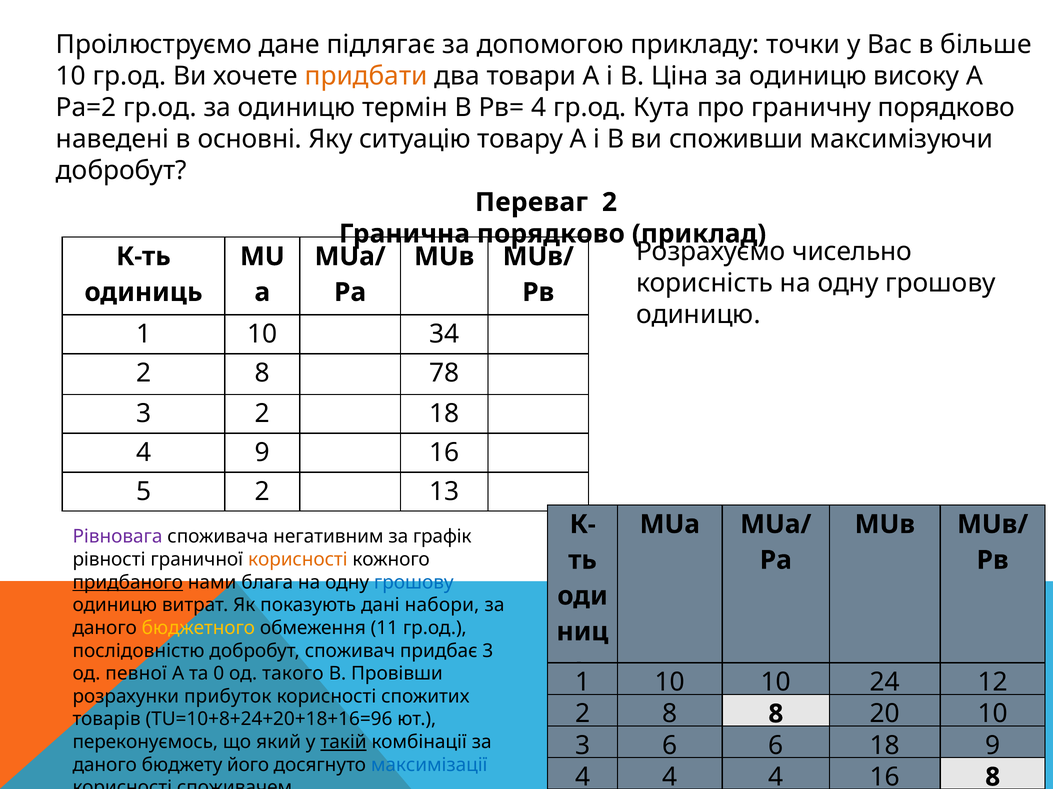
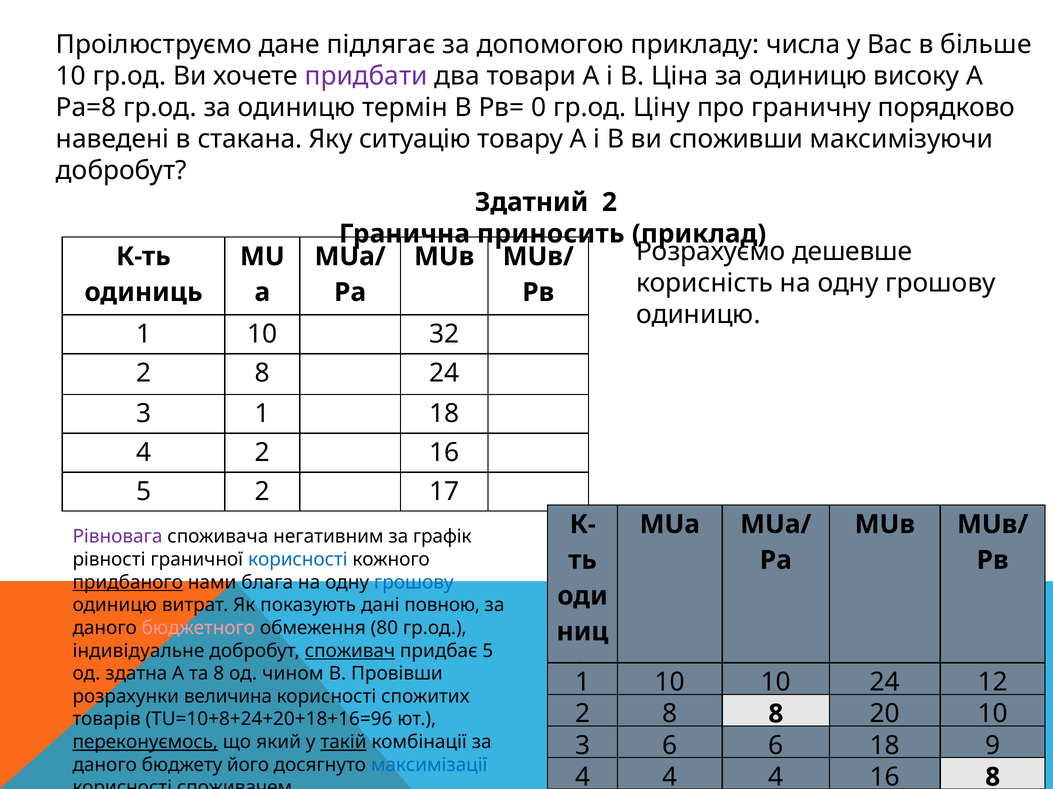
точки: точки -> числа
придбати colour: orange -> purple
Pа=2: Pа=2 -> Pа=8
Pв= 4: 4 -> 0
Кута: Кута -> Ціну
основні: основні -> стакана
Переваг: Переваг -> Здатний
Гранична порядково: порядково -> приносить
чисельно: чисельно -> дешевше
34: 34 -> 32
8 78: 78 -> 24
3 2: 2 -> 1
4 9: 9 -> 2
13: 13 -> 17
корисності at (298, 560) colour: orange -> blue
набори: набори -> повною
бюджетного colour: yellow -> pink
11: 11 -> 80
послідовністю: послідовністю -> індивідуальне
споживач underline: none -> present
придбає 3: 3 -> 5
певної: певної -> здатна
та 0: 0 -> 8
такого: такого -> чином
прибуток: прибуток -> величина
переконуємось underline: none -> present
